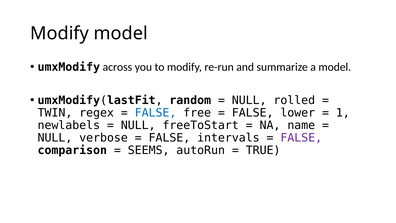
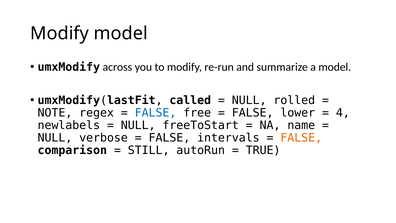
random: random -> called
TWIN: TWIN -> NOTE
1: 1 -> 4
FALSE at (301, 138) colour: purple -> orange
SEEMS: SEEMS -> STILL
